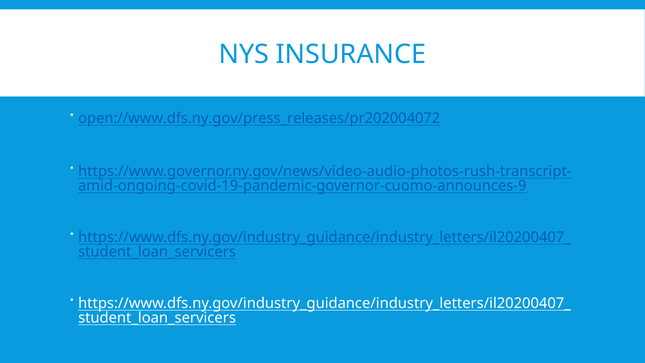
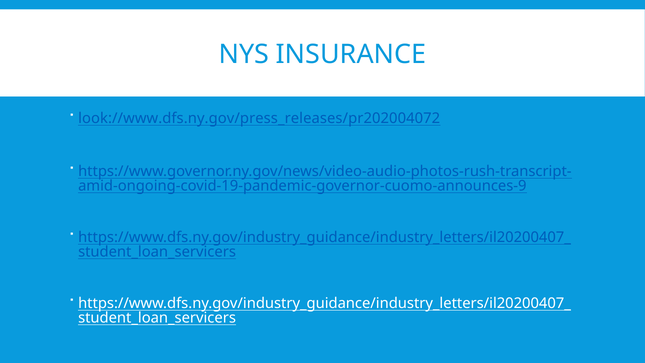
open://www.dfs.ny.gov/press_releases/pr202004072: open://www.dfs.ny.gov/press_releases/pr202004072 -> look://www.dfs.ny.gov/press_releases/pr202004072
